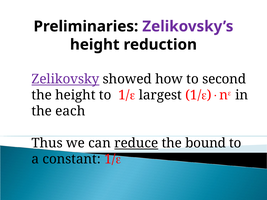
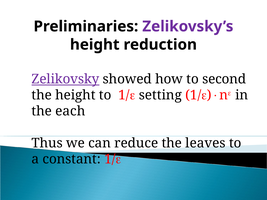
largest: largest -> setting
reduce underline: present -> none
bound: bound -> leaves
